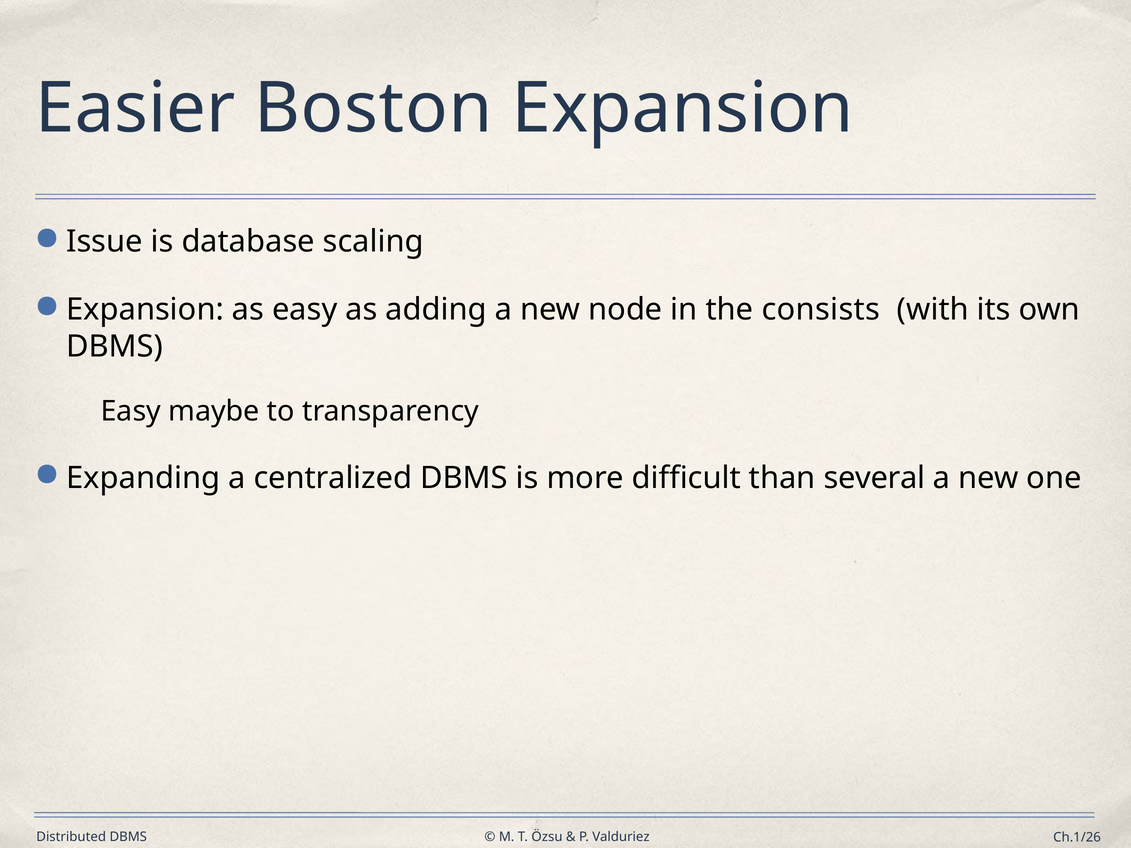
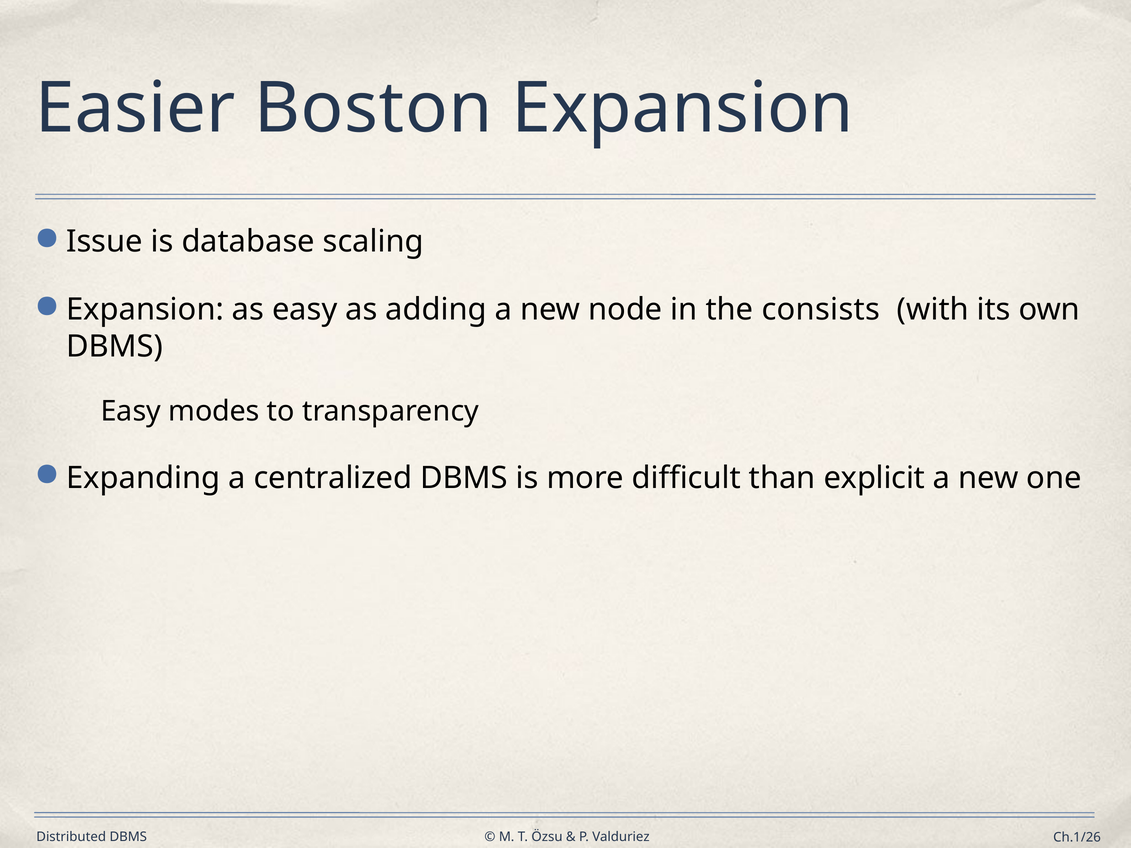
maybe: maybe -> modes
several: several -> explicit
